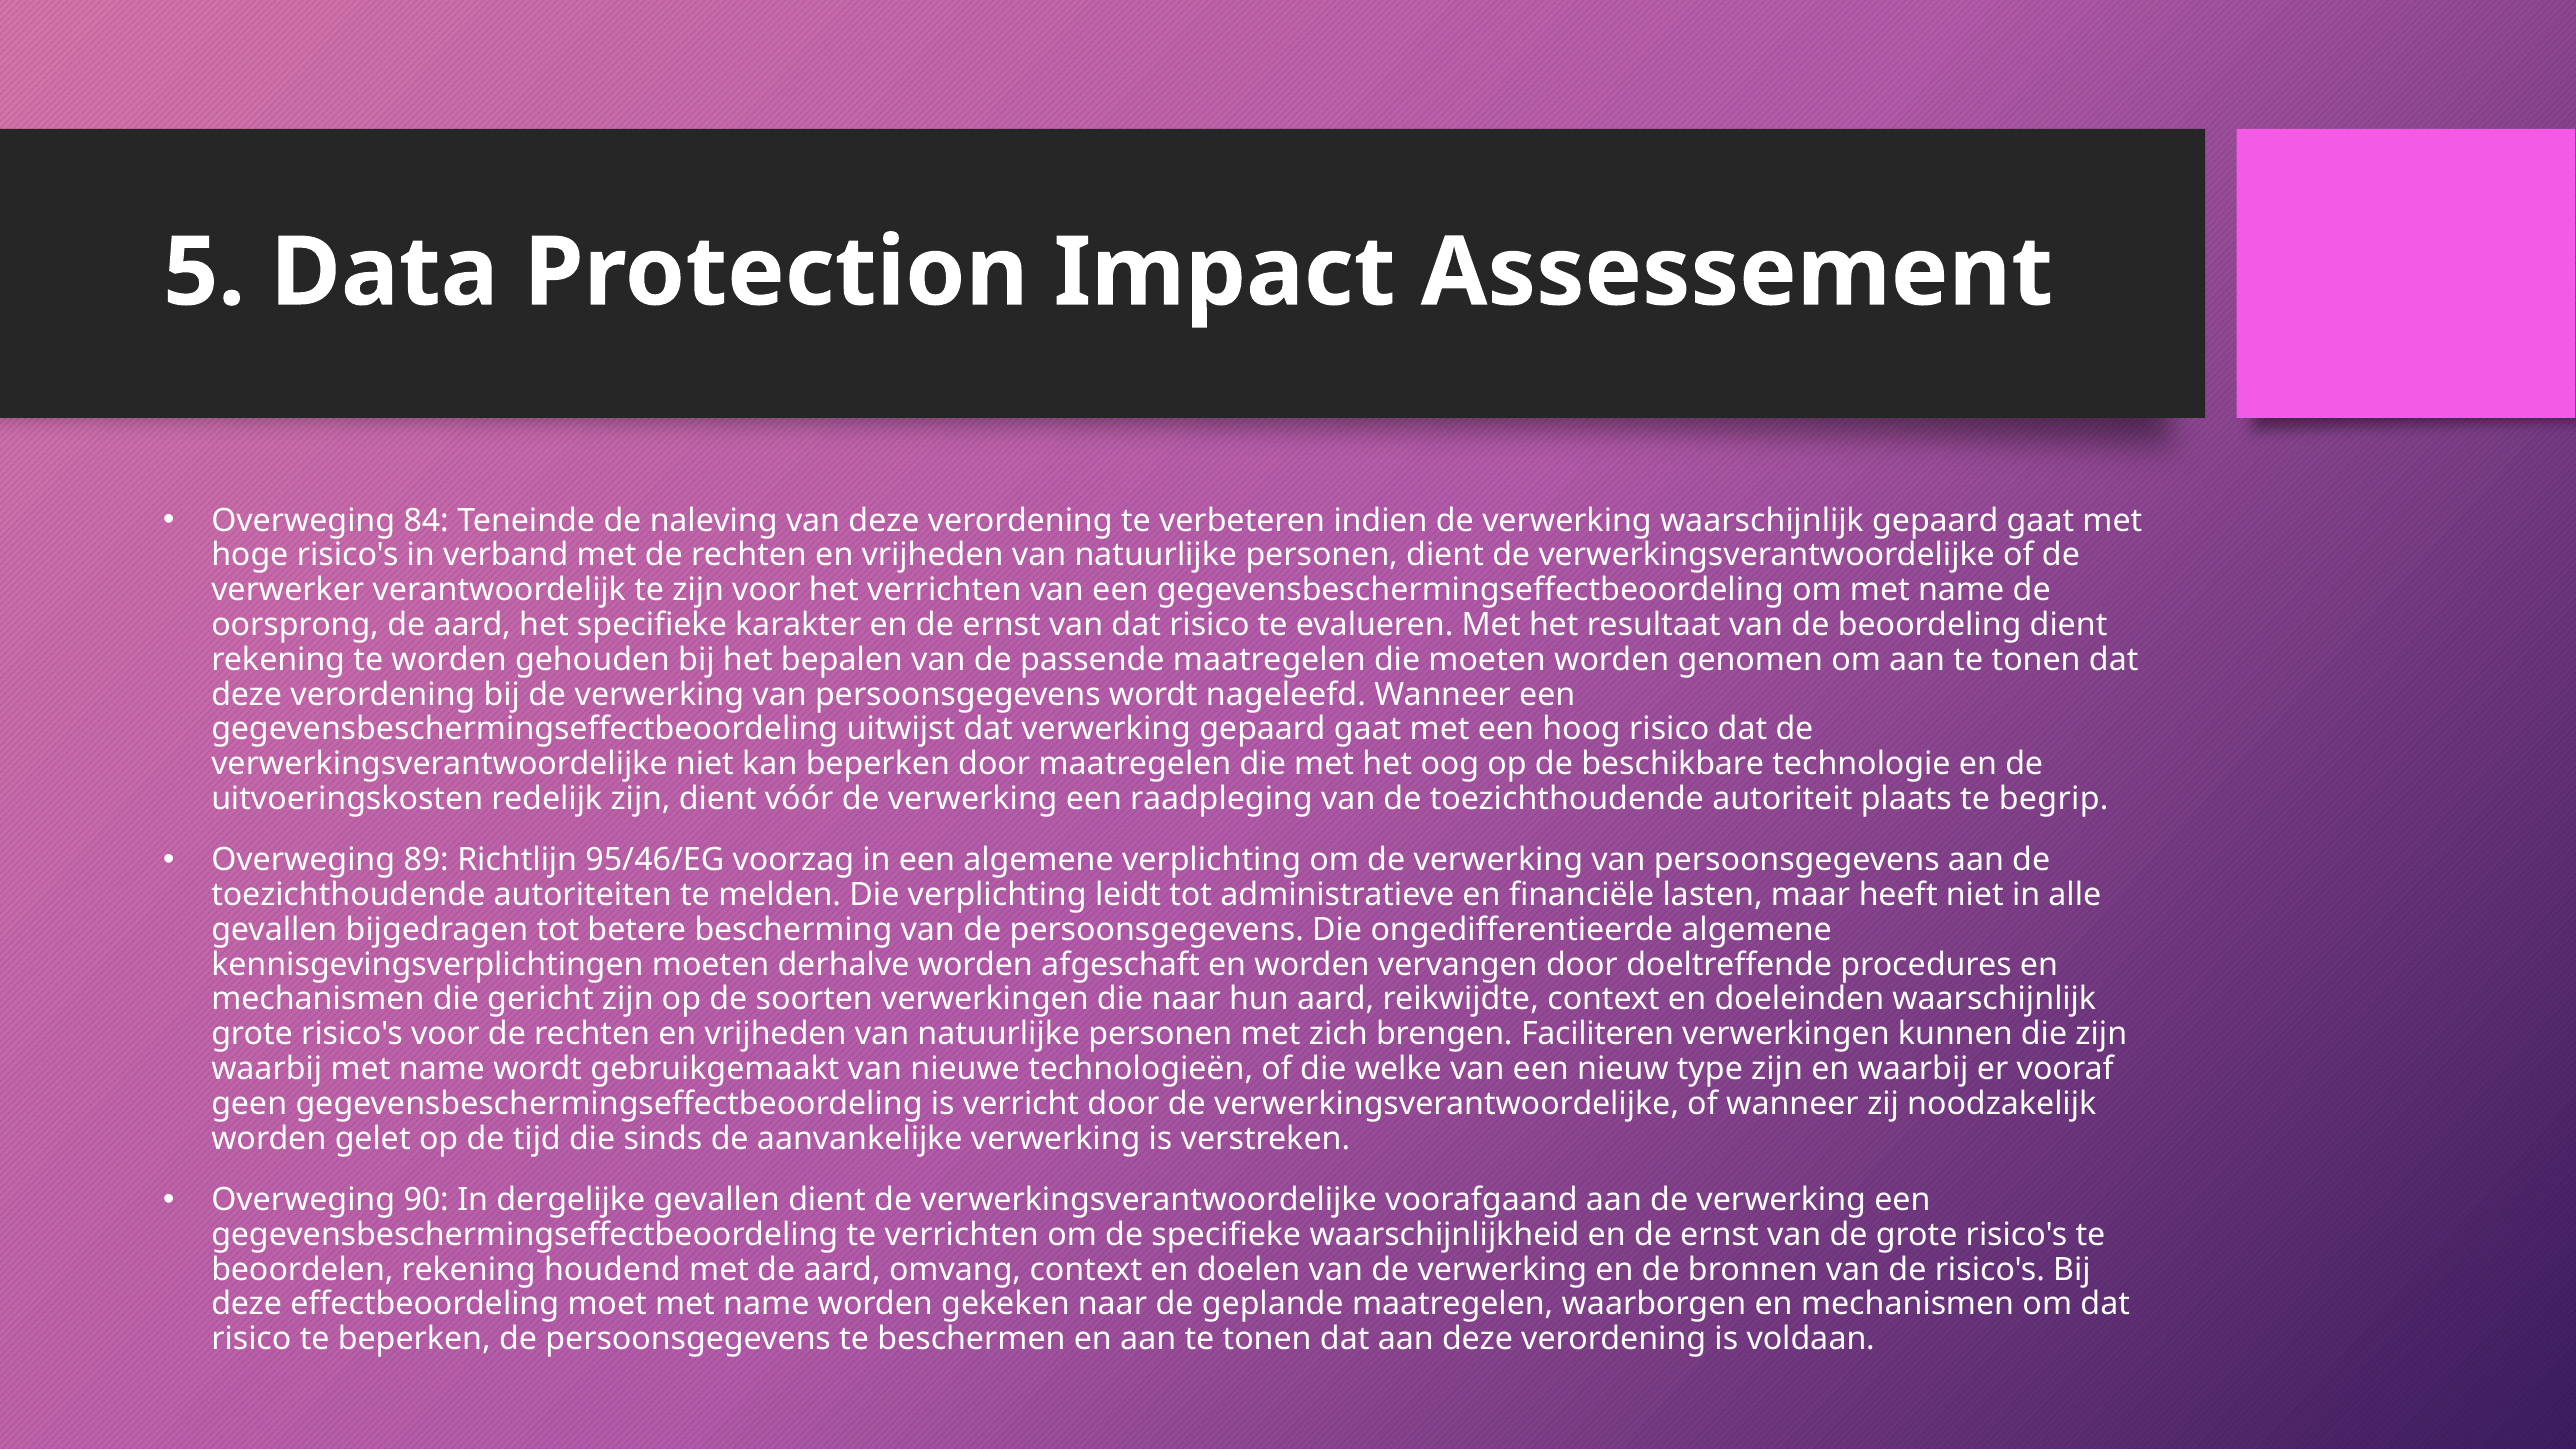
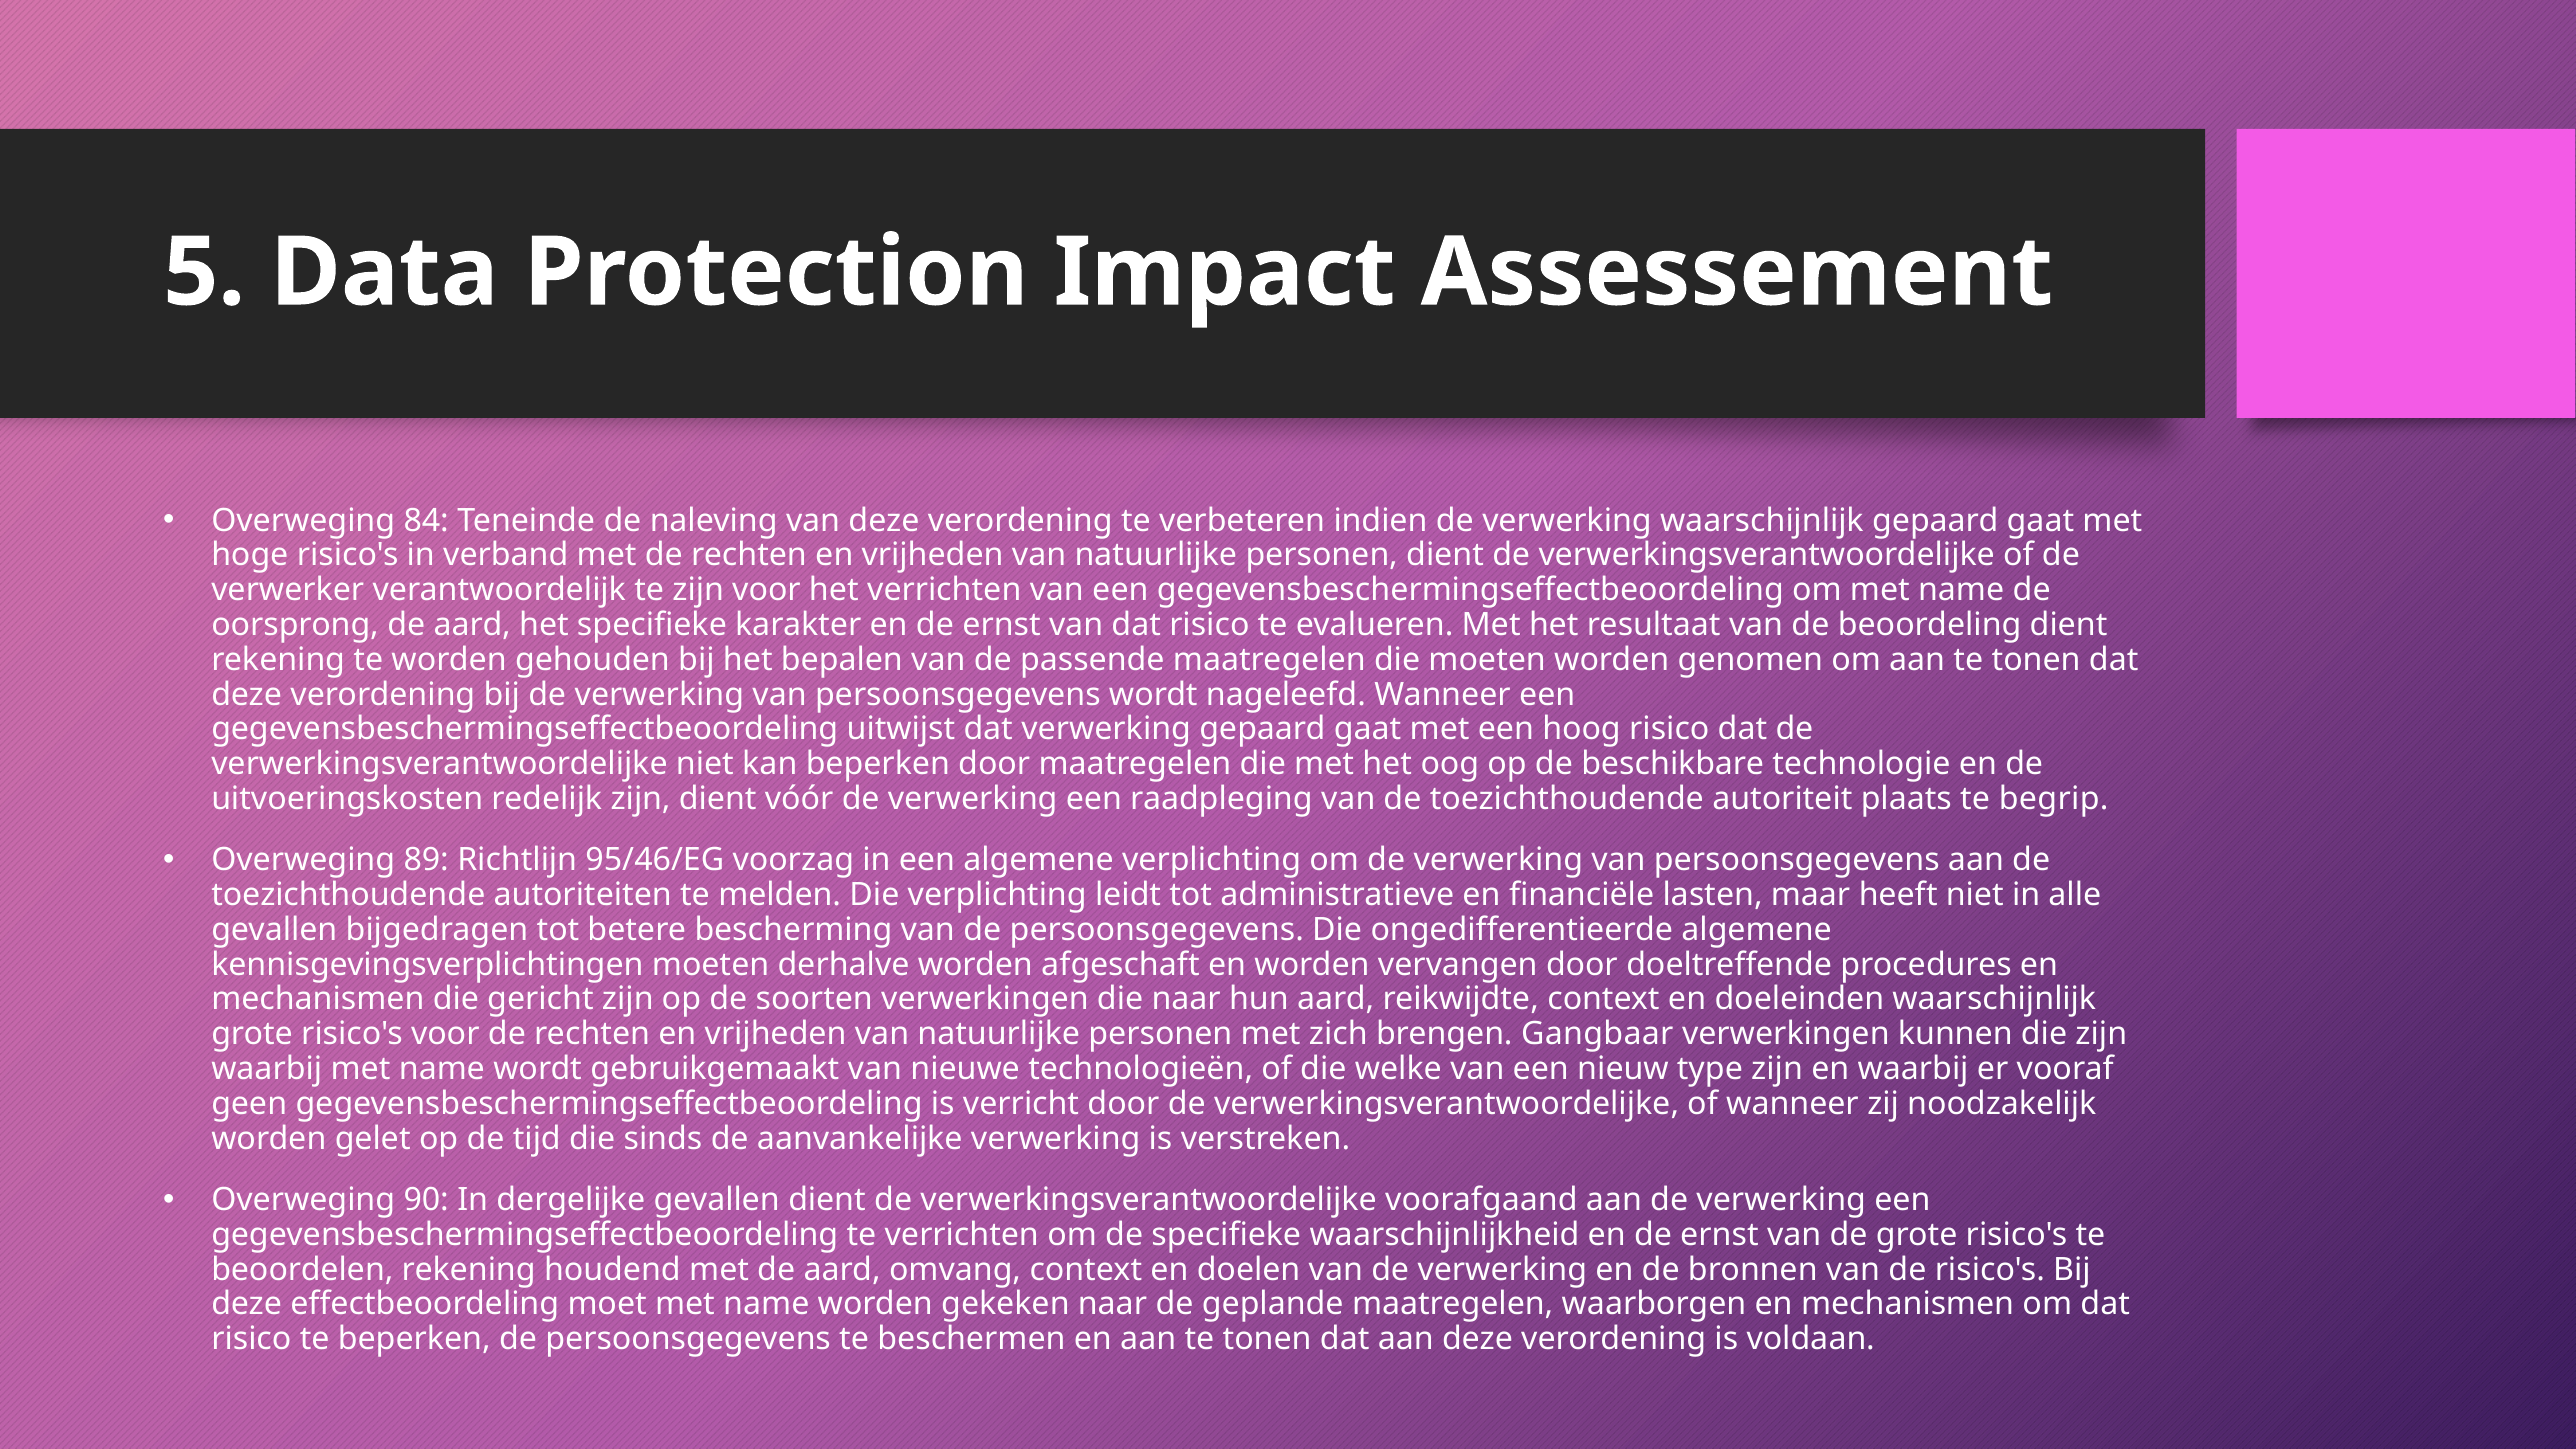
Faciliteren: Faciliteren -> Gangbaar
